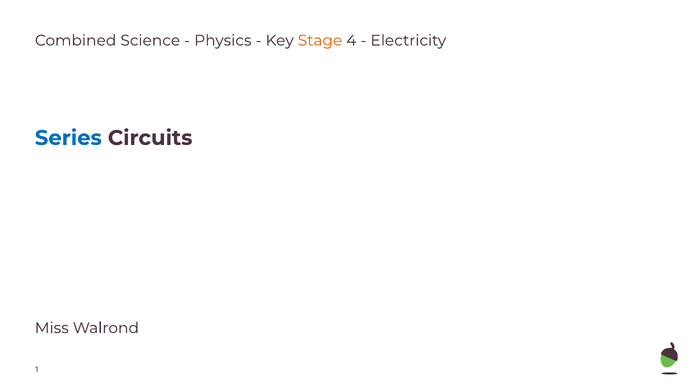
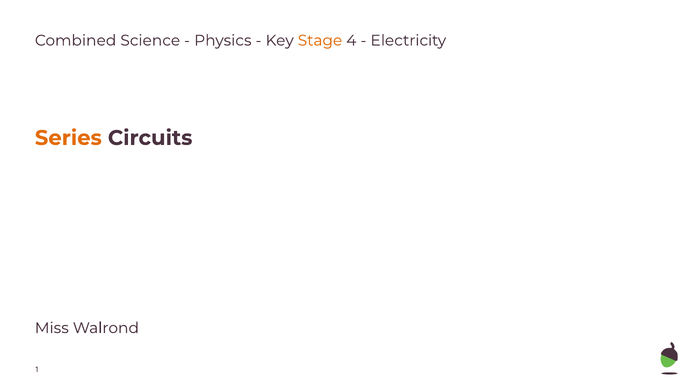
Series colour: blue -> orange
